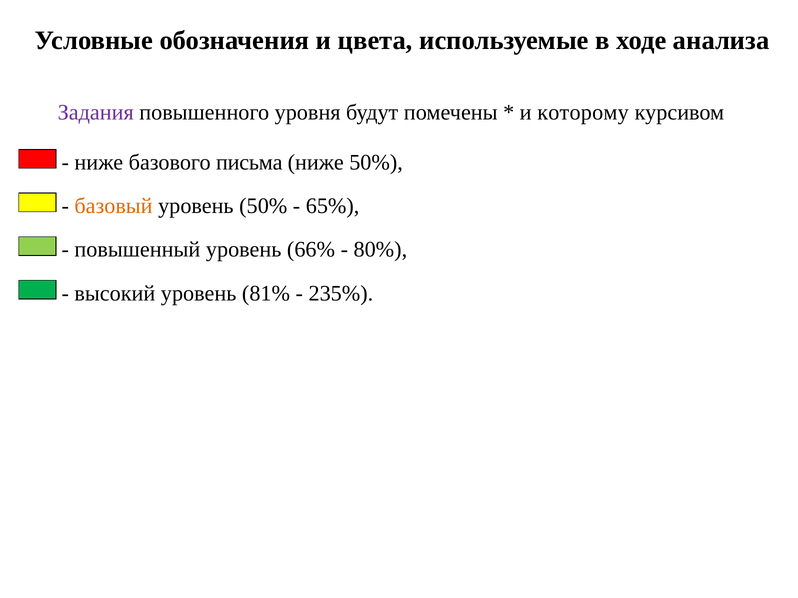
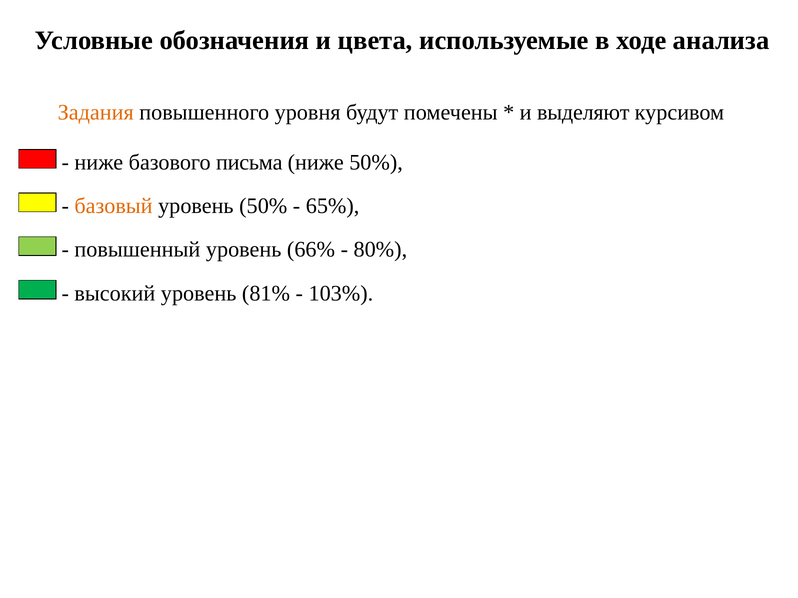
Задания colour: purple -> orange
которому: которому -> выделяют
235%: 235% -> 103%
